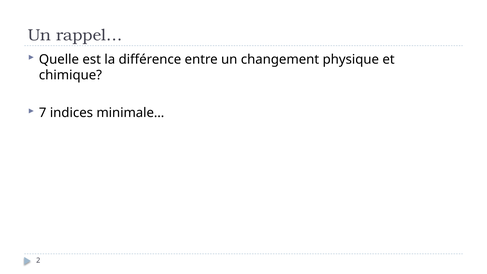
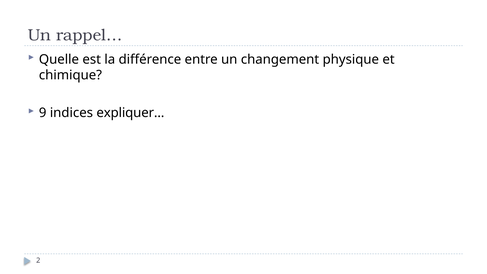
7: 7 -> 9
minimale…: minimale… -> expliquer…
